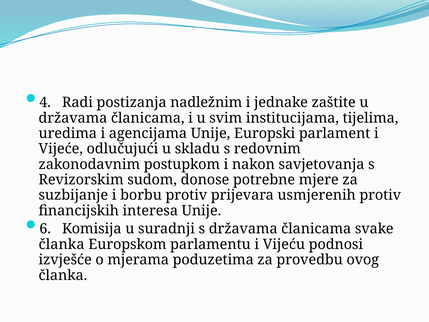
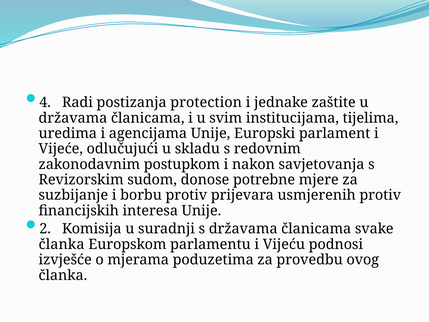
nadležnim: nadležnim -> protection
6: 6 -> 2
